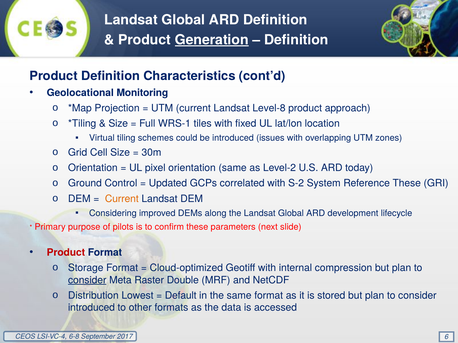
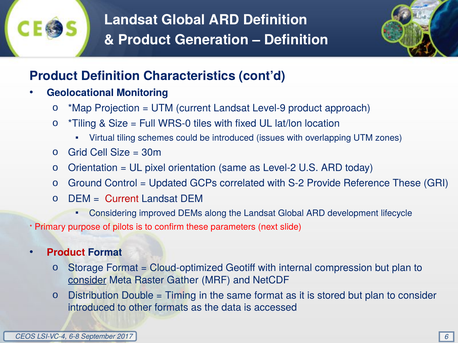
Generation underline: present -> none
Level-8: Level-8 -> Level-9
WRS-1: WRS-1 -> WRS-0
System: System -> Provide
Current at (122, 199) colour: orange -> red
Double: Double -> Gather
Lowest: Lowest -> Double
Default: Default -> Timing
